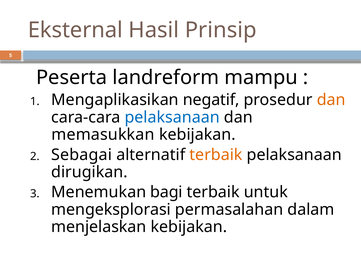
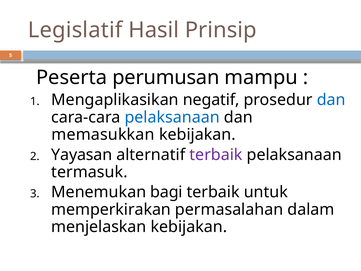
Eksternal: Eksternal -> Legislatif
landreform: landreform -> perumusan
dan at (331, 100) colour: orange -> blue
Sebagai: Sebagai -> Yayasan
terbaik at (216, 155) colour: orange -> purple
dirugikan: dirugikan -> termasuk
mengeksplorasi: mengeksplorasi -> memperkirakan
